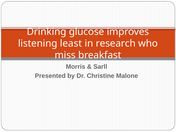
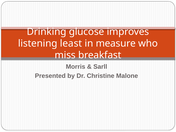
research: research -> measure
